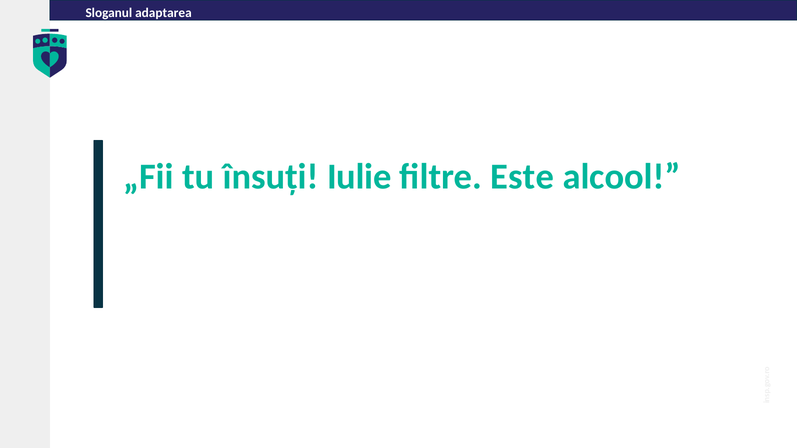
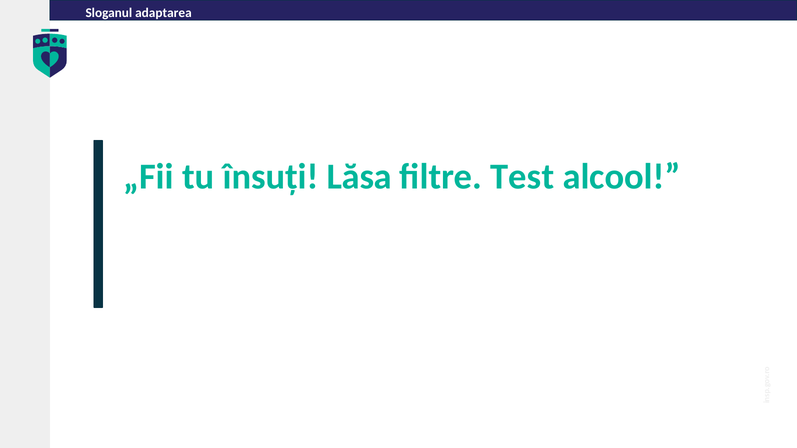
Iulie: Iulie -> Lăsa
Este: Este -> Test
